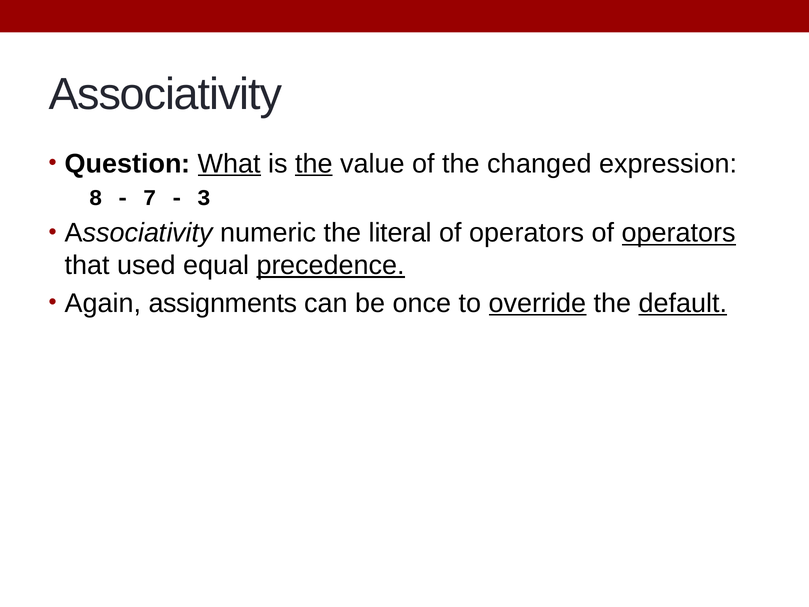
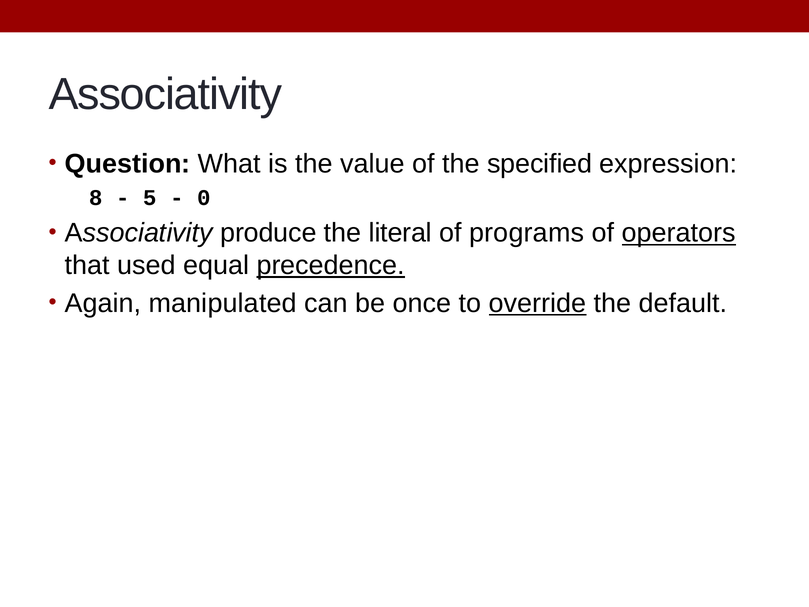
What underline: present -> none
the at (314, 164) underline: present -> none
changed: changed -> specified
7: 7 -> 5
3: 3 -> 0
numeric: numeric -> produce
operators at (527, 233): operators -> programs
assignments: assignments -> manipulated
default underline: present -> none
